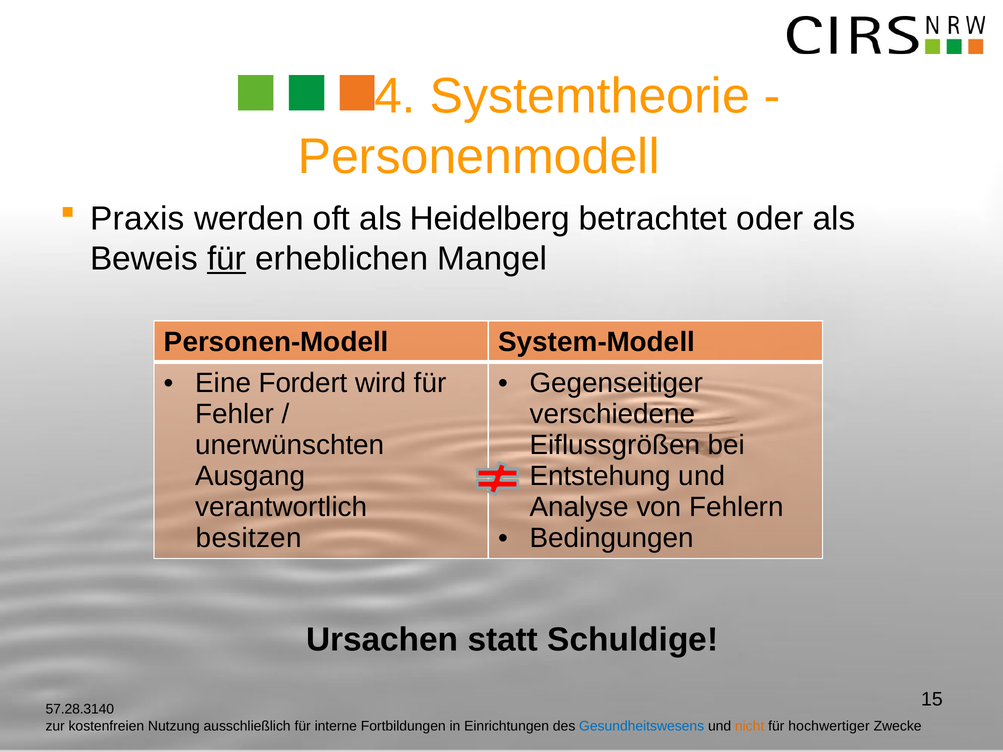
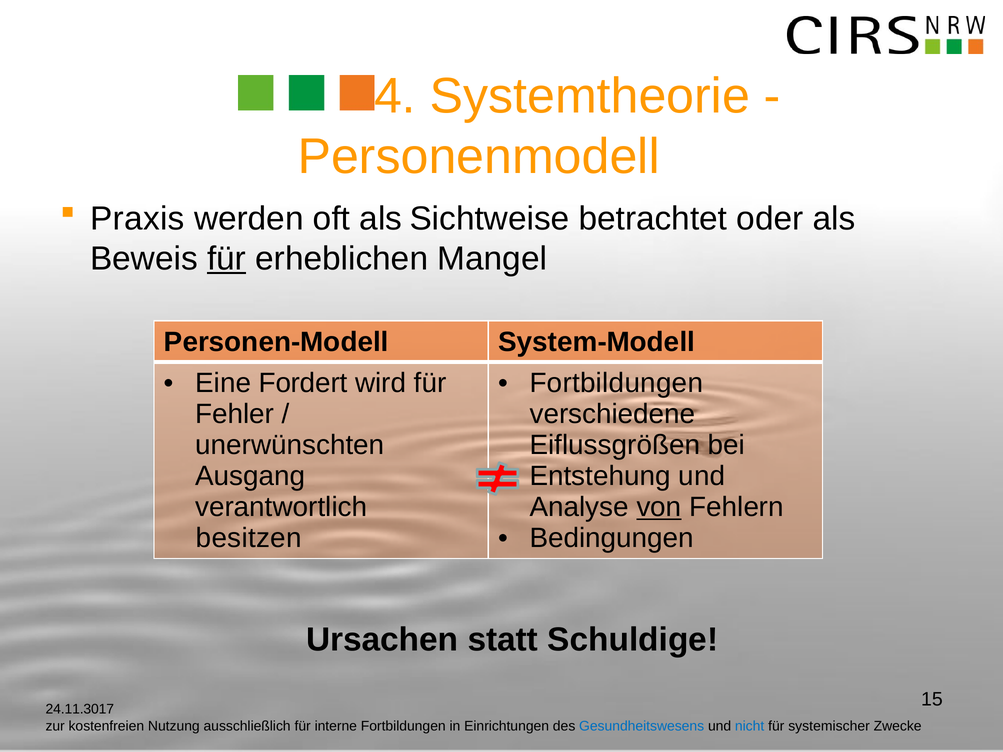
Heidelberg: Heidelberg -> Sichtweise
Gegenseitiger at (616, 383): Gegenseitiger -> Fortbildungen
von underline: none -> present
57.28.3140: 57.28.3140 -> 24.11.3017
nicht colour: orange -> blue
hochwertiger: hochwertiger -> systemischer
